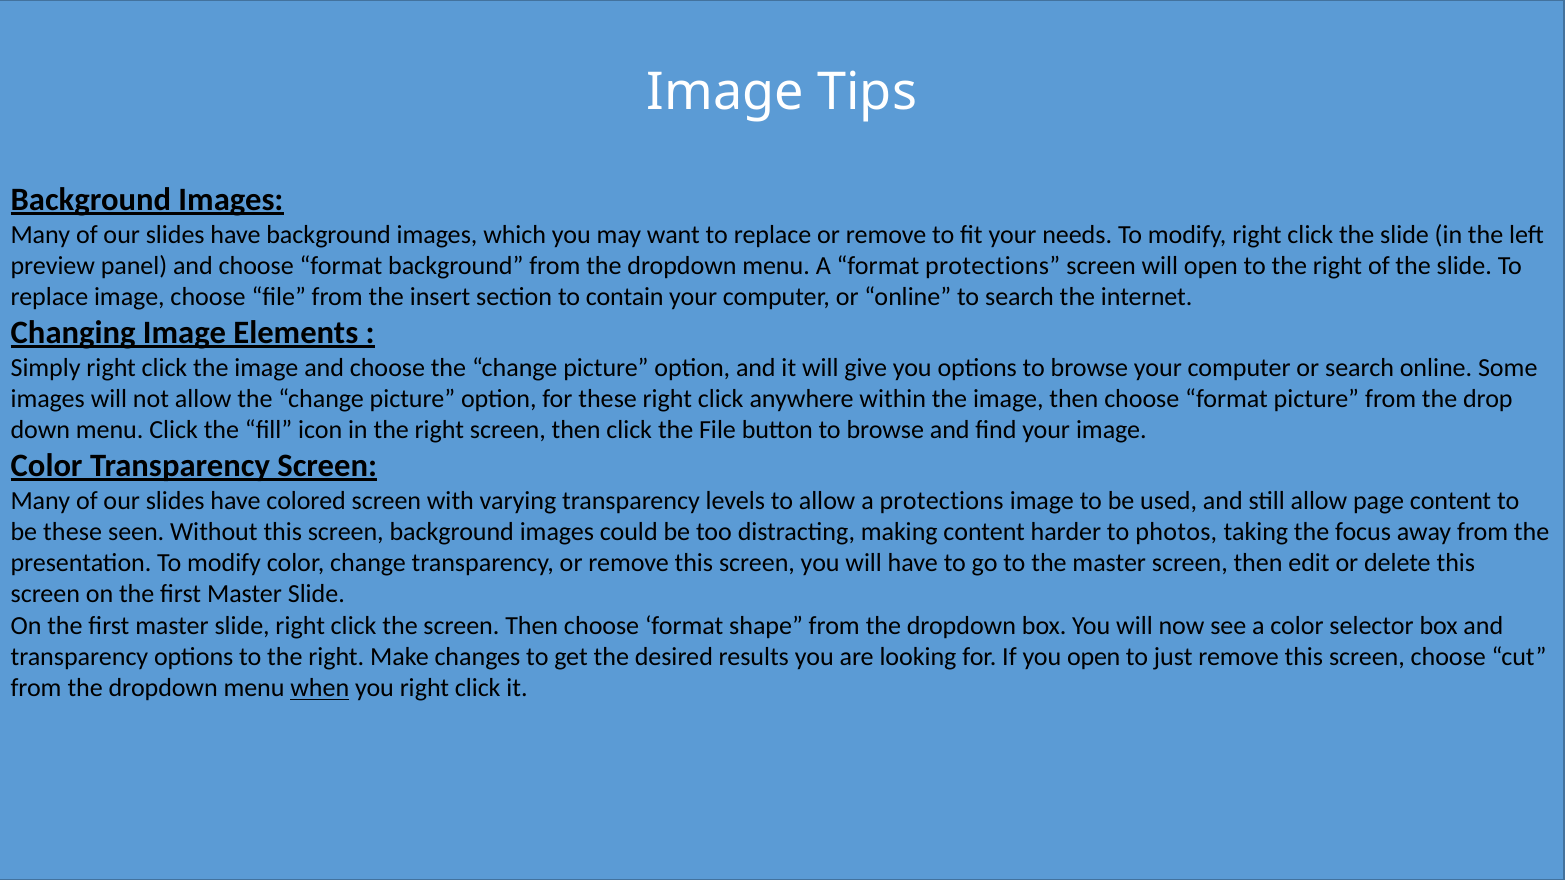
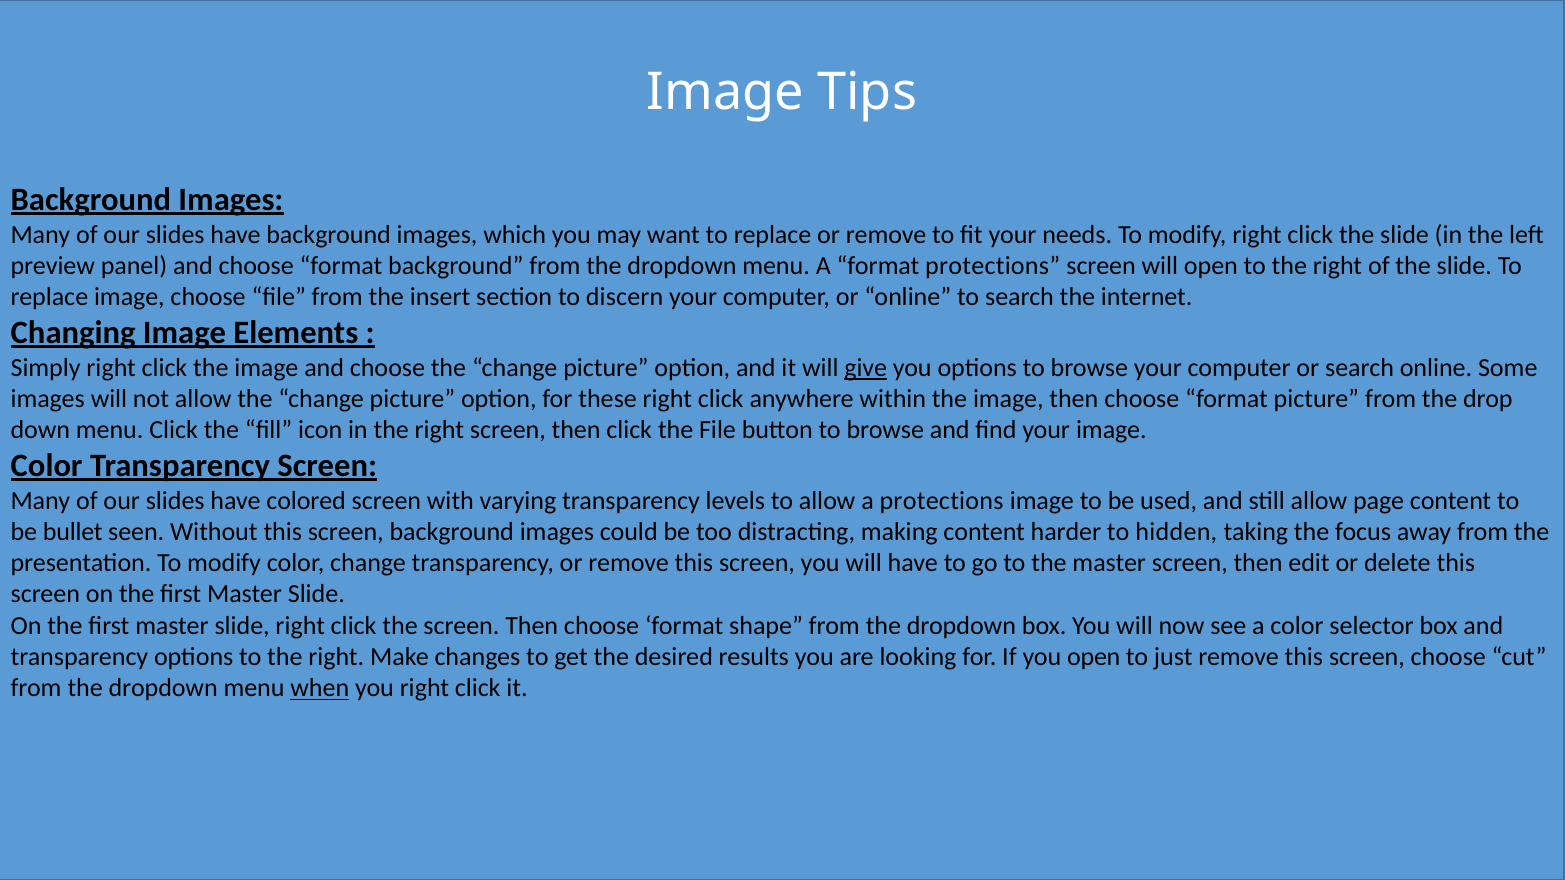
contain: contain -> discern
give underline: none -> present
be these: these -> bullet
photos: photos -> hidden
